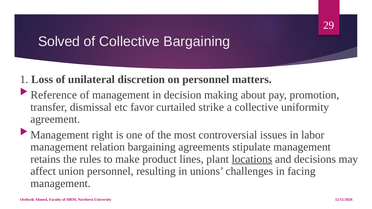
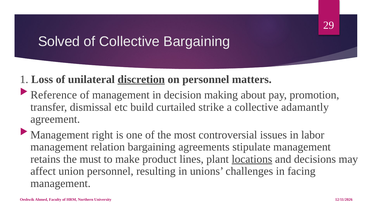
discretion underline: none -> present
favor: favor -> build
uniformity: uniformity -> adamantly
rules: rules -> must
